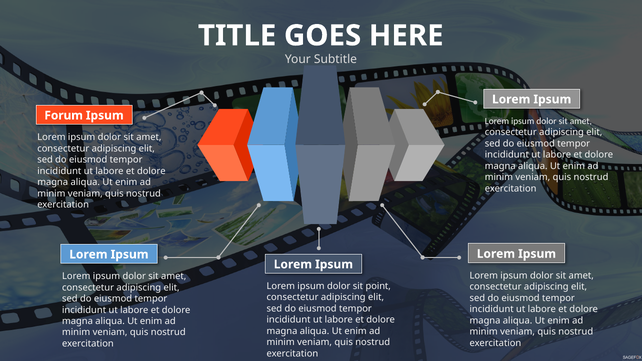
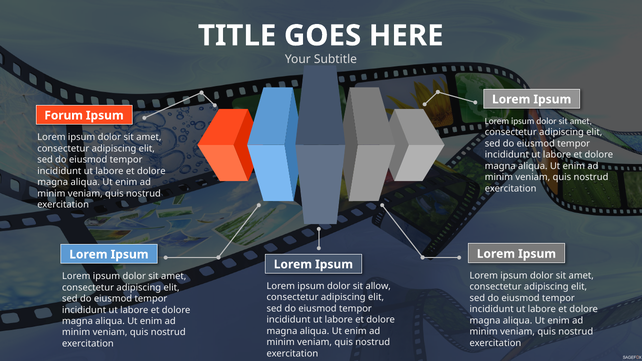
point: point -> allow
